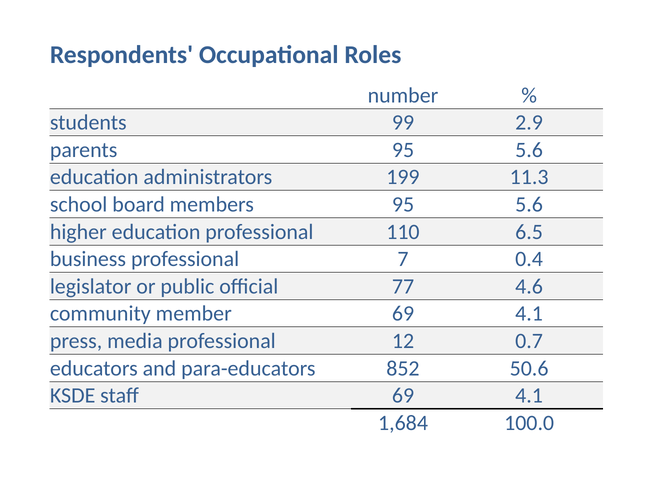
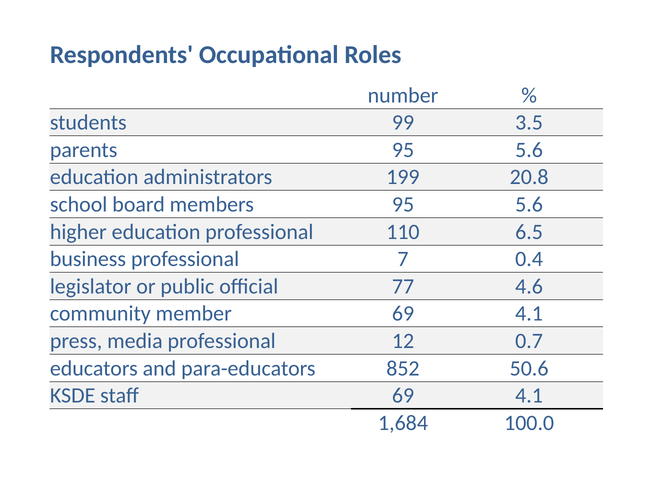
2.9: 2.9 -> 3.5
11.3: 11.3 -> 20.8
